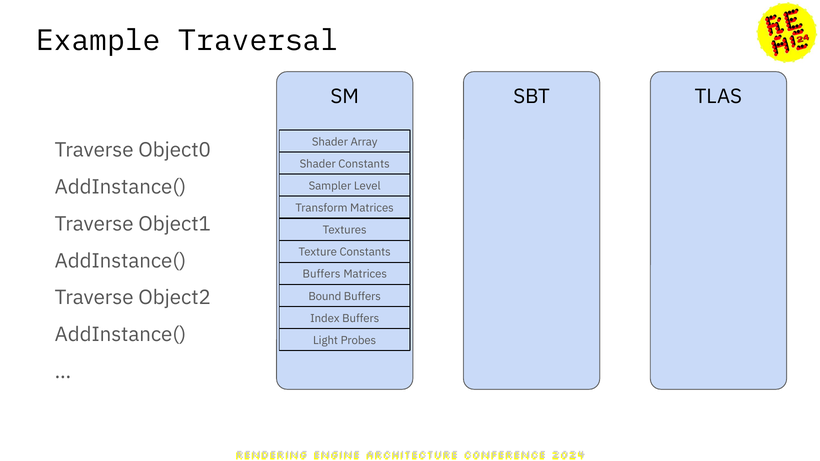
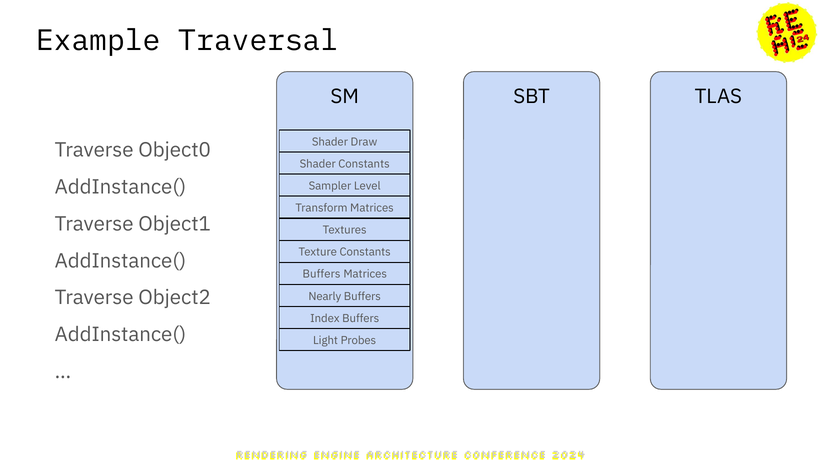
Array: Array -> Draw
Bound: Bound -> Nearly
